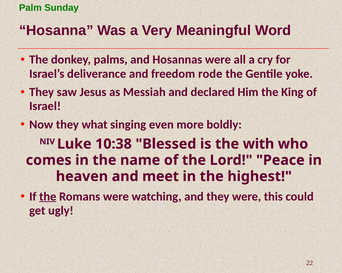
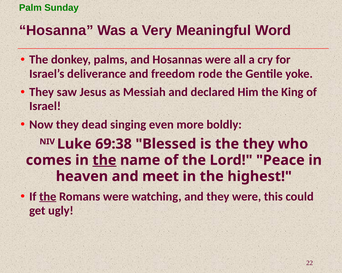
what: what -> dead
10:38: 10:38 -> 69:38
the with: with -> they
the at (104, 160) underline: none -> present
